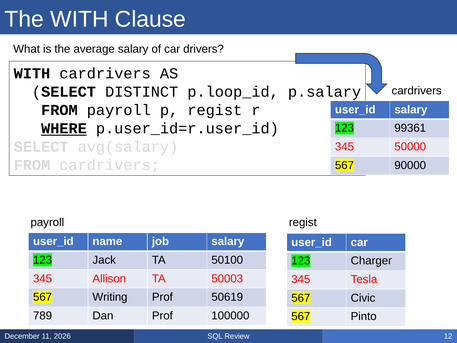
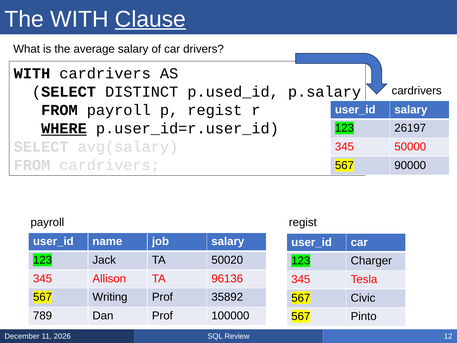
Clause underline: none -> present
p.loop_id: p.loop_id -> p.used_id
99361: 99361 -> 26197
50100: 50100 -> 50020
50003: 50003 -> 96136
50619: 50619 -> 35892
